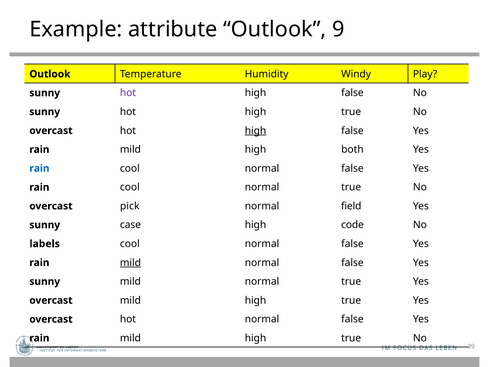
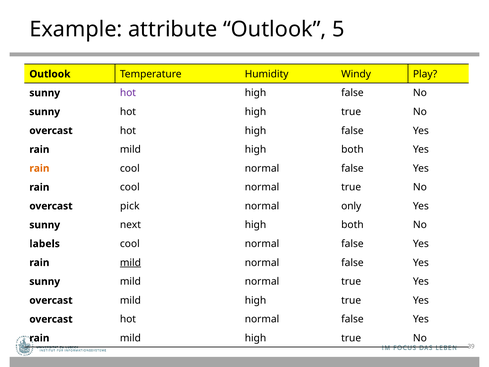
9: 9 -> 5
high at (256, 131) underline: present -> none
rain at (39, 168) colour: blue -> orange
field: field -> only
case: case -> next
code at (352, 225): code -> both
